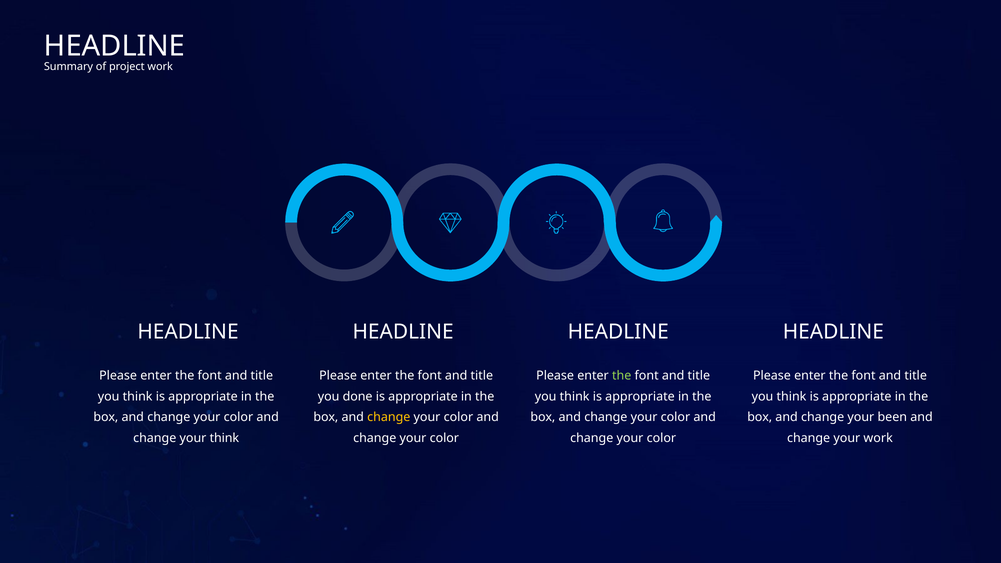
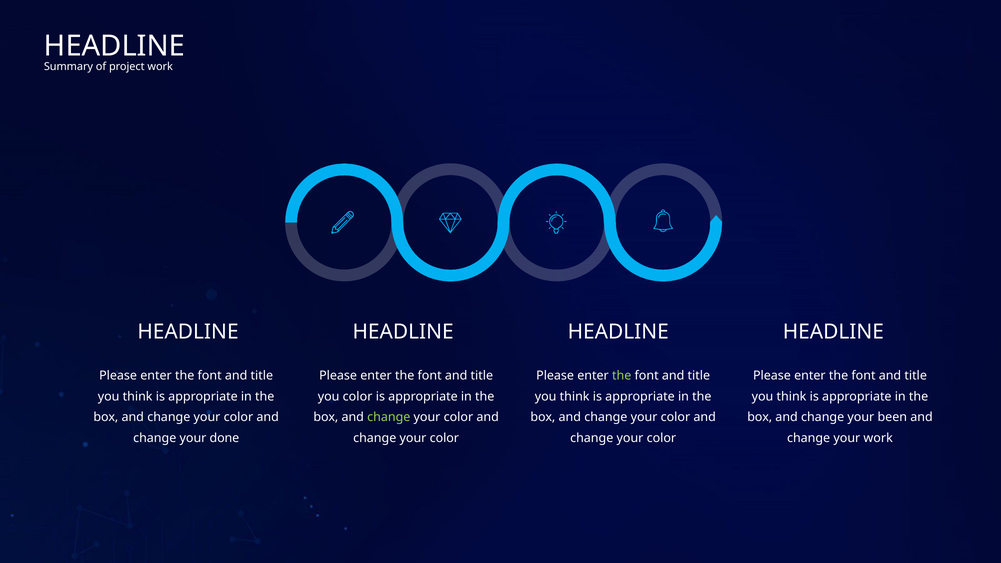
you done: done -> color
change at (389, 417) colour: yellow -> light green
your think: think -> done
